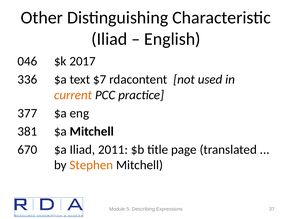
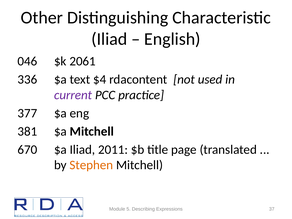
2017: 2017 -> 2061
$7: $7 -> $4
current colour: orange -> purple
